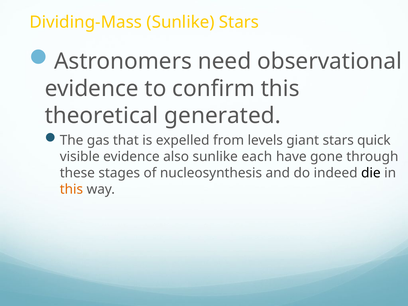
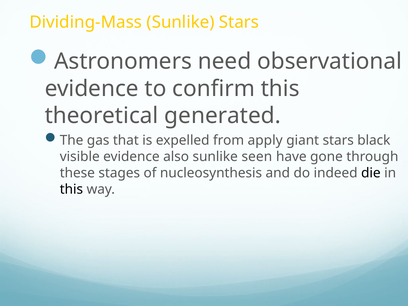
levels: levels -> apply
quick: quick -> black
each: each -> seen
this at (71, 189) colour: orange -> black
